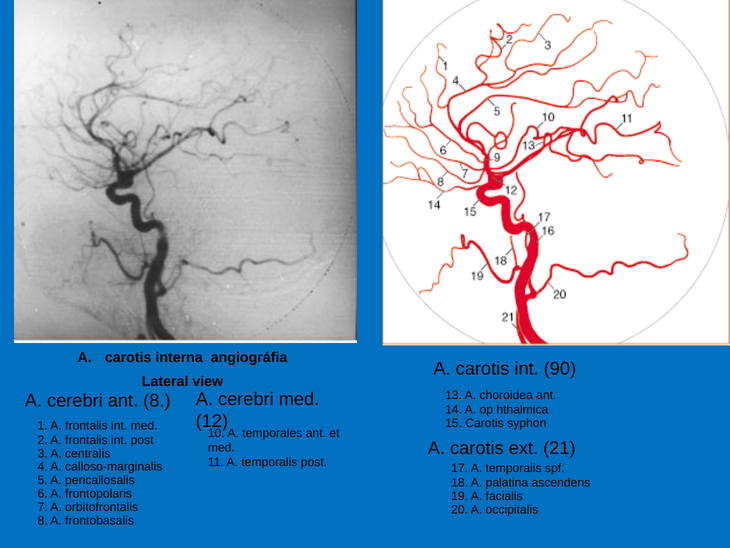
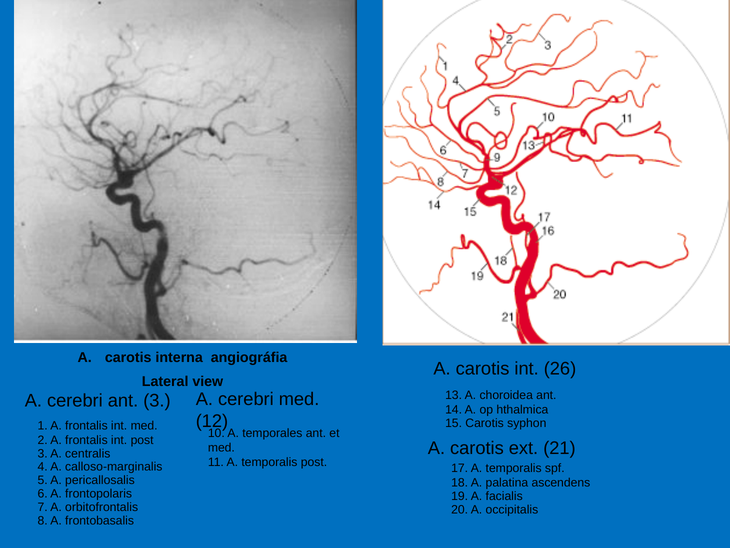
90: 90 -> 26
ant 8: 8 -> 3
